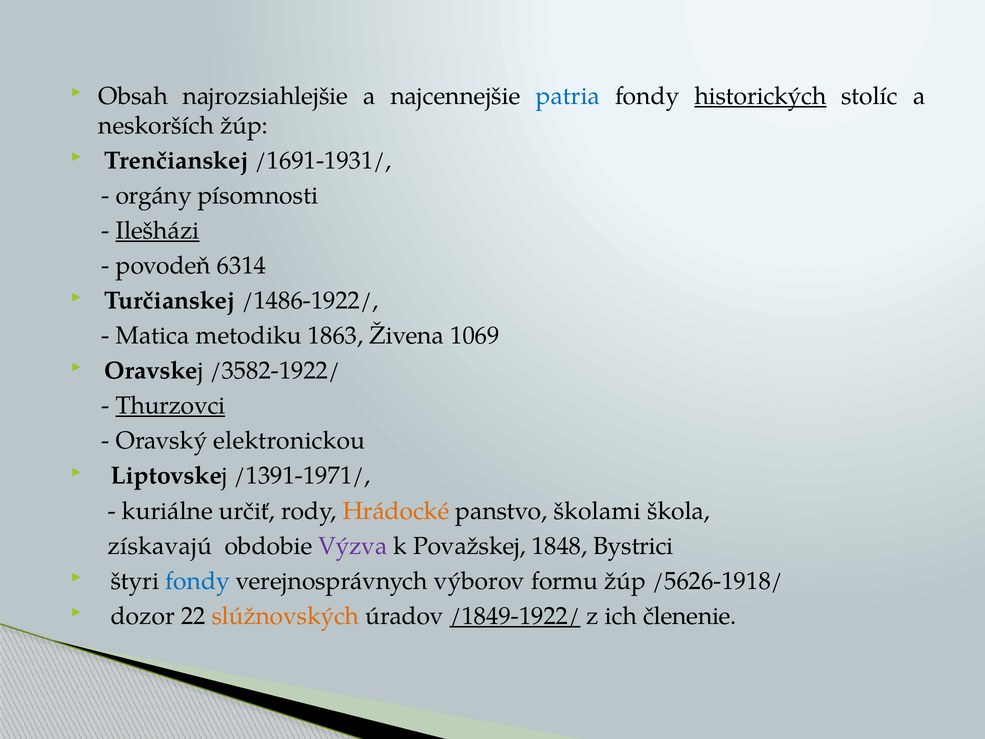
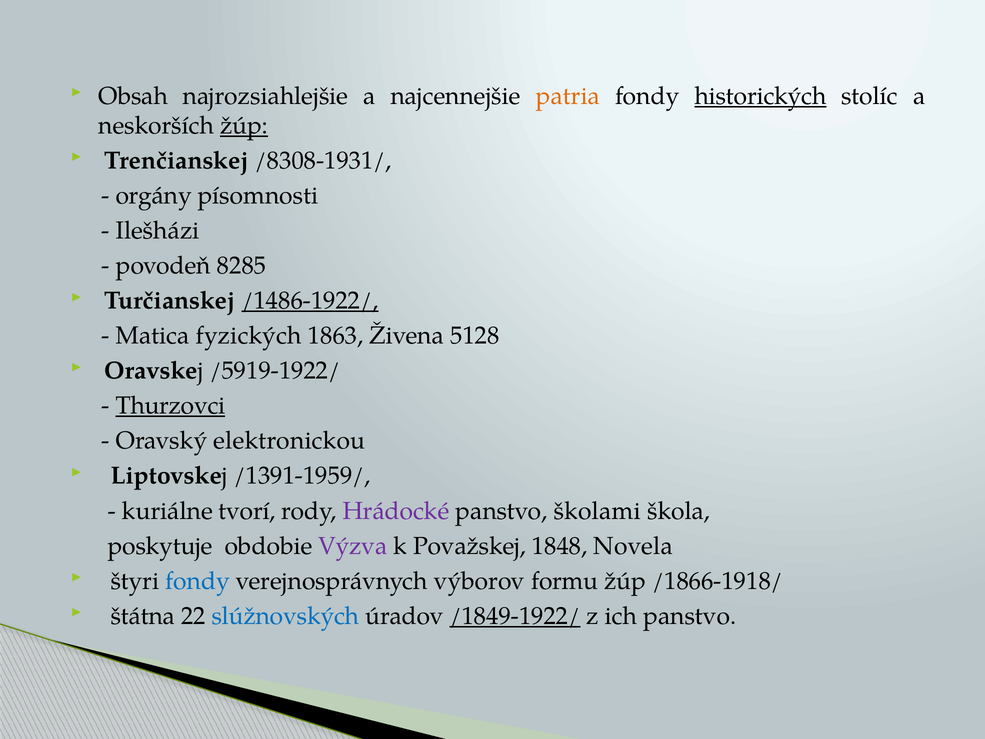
patria colour: blue -> orange
žúp at (244, 126) underline: none -> present
/1691-1931/: /1691-1931/ -> /8308-1931/
Ilešházi underline: present -> none
6314: 6314 -> 8285
/1486-1922/ underline: none -> present
metodiku: metodiku -> fyzických
1069: 1069 -> 5128
/3582-1922/: /3582-1922/ -> /5919-1922/
/1391-1971/: /1391-1971/ -> /1391-1959/
určiť: určiť -> tvorí
Hrádocké colour: orange -> purple
získavajú: získavajú -> poskytuje
Bystrici: Bystrici -> Novela
/5626-1918/: /5626-1918/ -> /1866-1918/
dozor: dozor -> štátna
slúžnovských colour: orange -> blue
ich členenie: členenie -> panstvo
